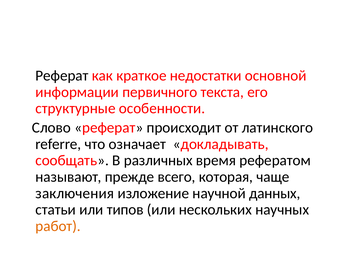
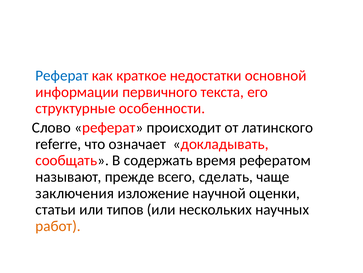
Реферат at (62, 75) colour: black -> blue
различных: различных -> содержать
которая: которая -> сделать
данных: данных -> оценки
